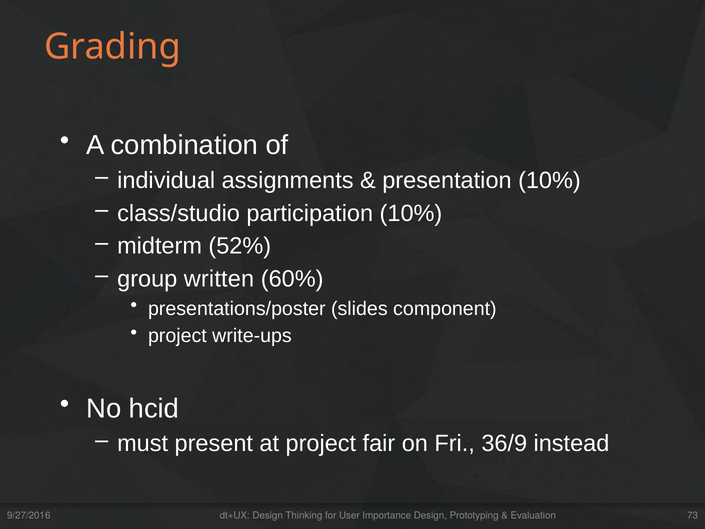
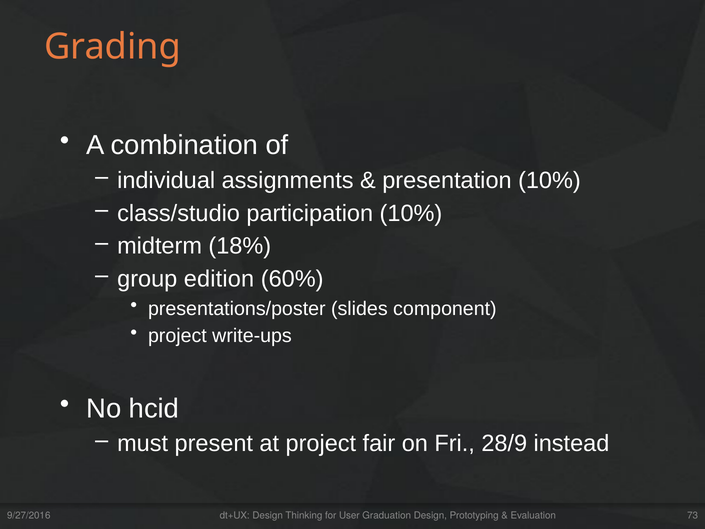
52%: 52% -> 18%
written: written -> edition
36/9: 36/9 -> 28/9
Importance: Importance -> Graduation
